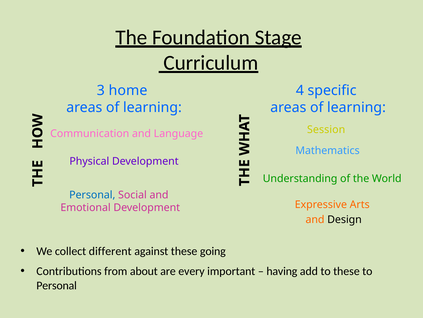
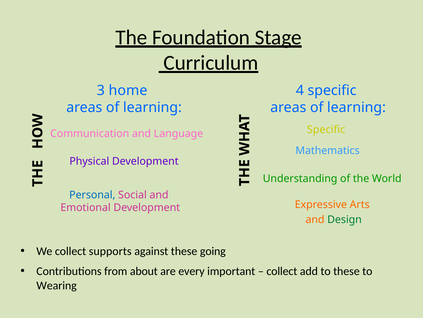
Session at (326, 129): Session -> Specific
Design colour: black -> green
different: different -> supports
having at (282, 271): having -> collect
Personal at (57, 285): Personal -> Wearing
